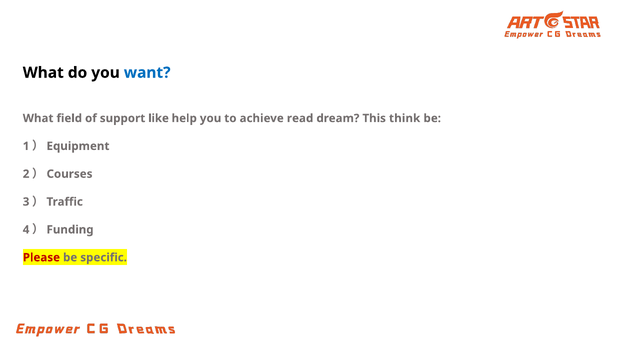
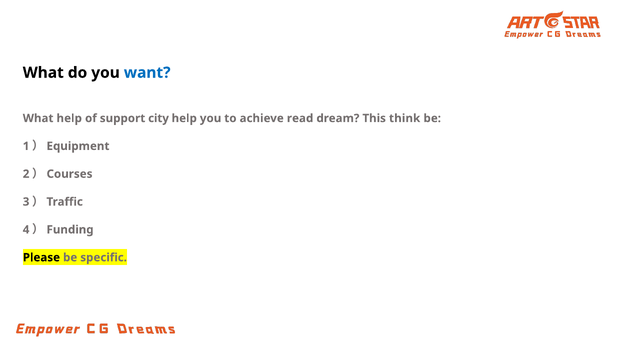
What field: field -> help
like: like -> city
Please colour: red -> black
